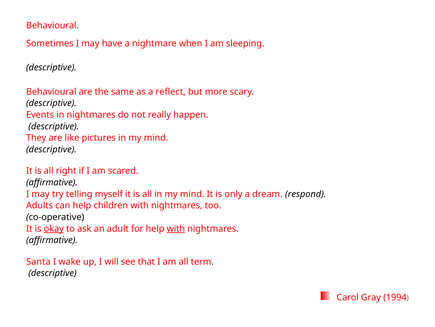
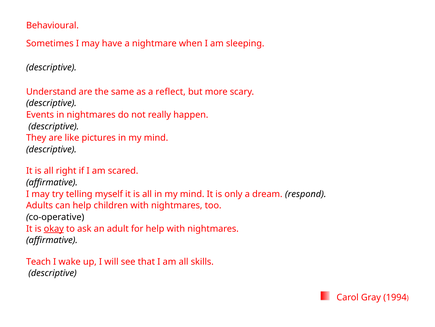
Behavioural at (51, 92): Behavioural -> Understand
with at (176, 228) underline: present -> none
Santa: Santa -> Teach
term: term -> skills
